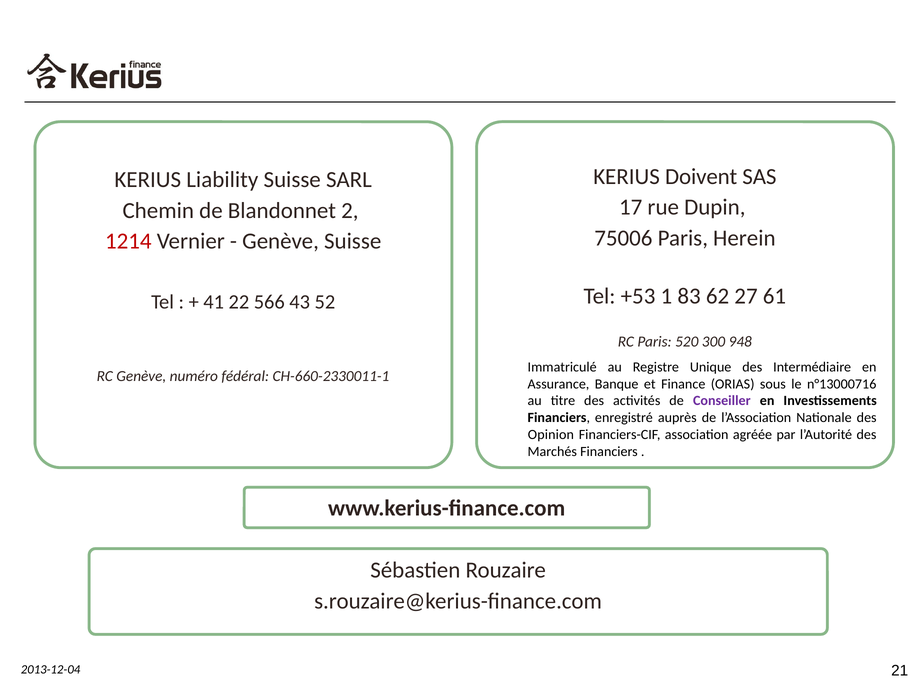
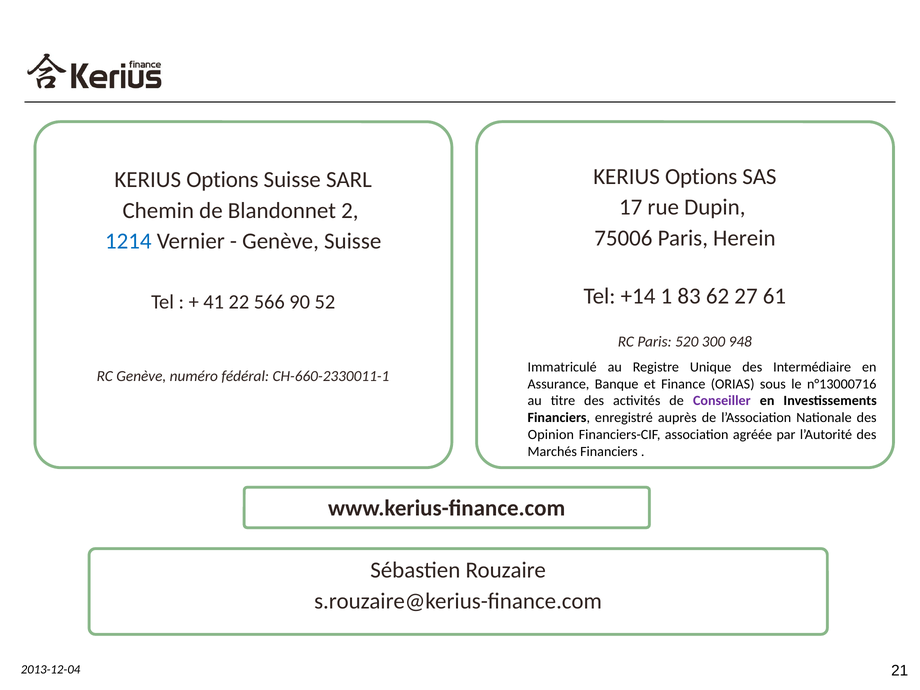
Doivent at (701, 177): Doivent -> Options
Liability at (222, 180): Liability -> Options
1214 colour: red -> blue
+53: +53 -> +14
43: 43 -> 90
